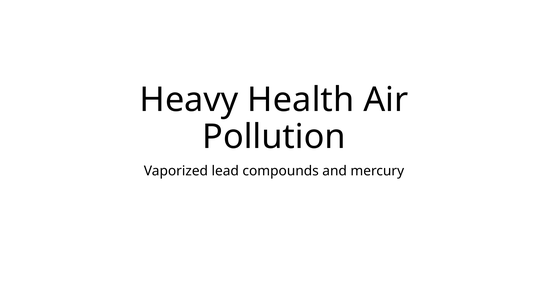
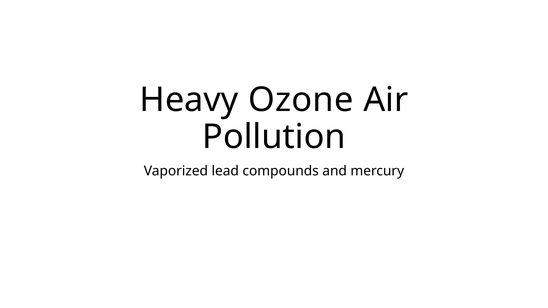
Health: Health -> Ozone
